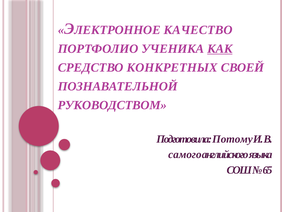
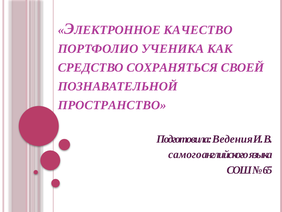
КАК underline: present -> none
КОНКРЕТНЫХ: КОНКРЕТНЫХ -> СОХРАНЯТЬСЯ
РУКОВОДСТВОМ: РУКОВОДСТВОМ -> ПРОСТРАНСТВО
Потому: Потому -> Ведения
